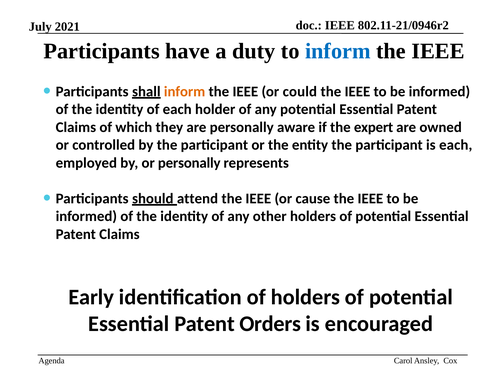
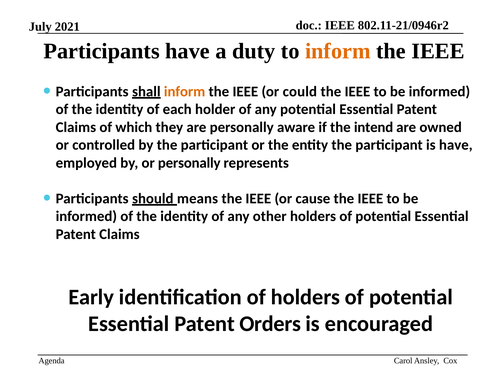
inform at (338, 51) colour: blue -> orange
expert: expert -> intend
is each: each -> have
attend: attend -> means
